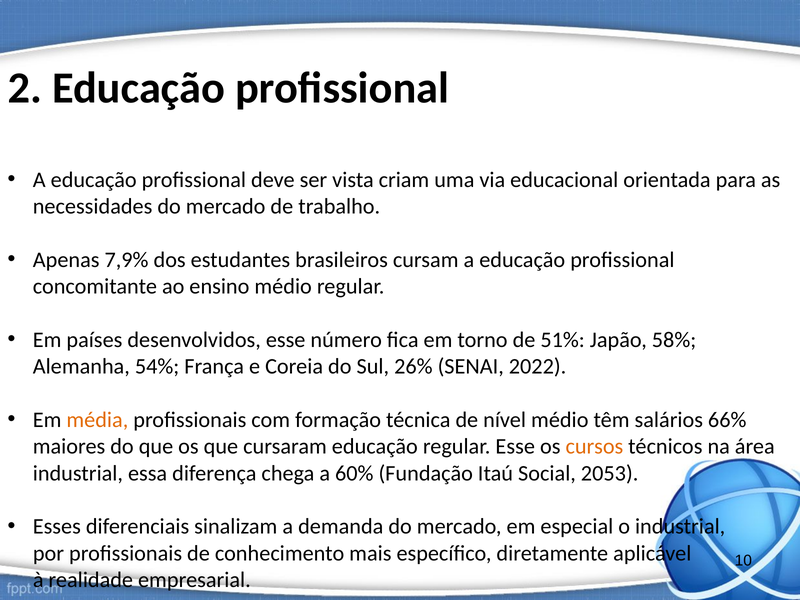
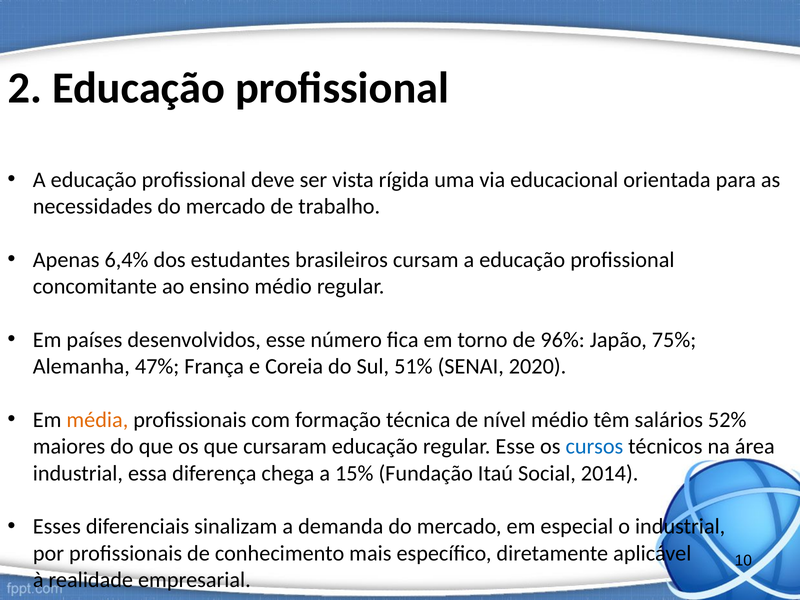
criam: criam -> rígida
7,9%: 7,9% -> 6,4%
51%: 51% -> 96%
58%: 58% -> 75%
54%: 54% -> 47%
26%: 26% -> 51%
2022: 2022 -> 2020
66%: 66% -> 52%
cursos colour: orange -> blue
60%: 60% -> 15%
2053: 2053 -> 2014
